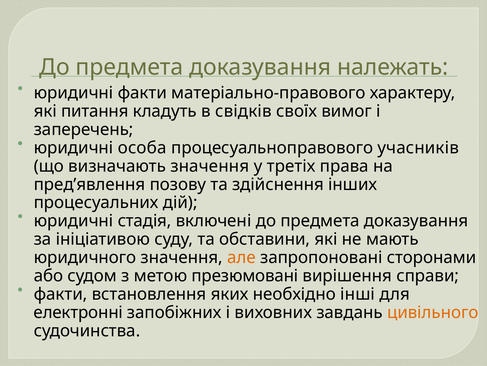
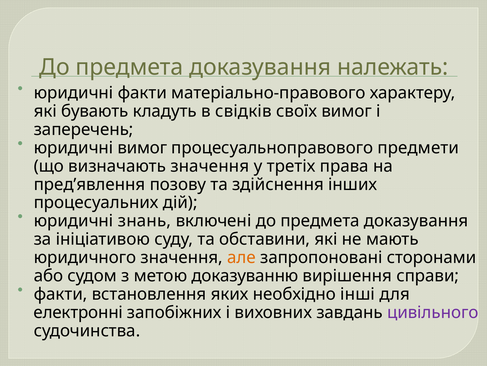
питання: питання -> бувають
юридичні особа: особа -> вимог
учасників: учасників -> предмети
стадія: стадія -> знань
презюмовані: презюмовані -> доказуванню
цивільного colour: orange -> purple
